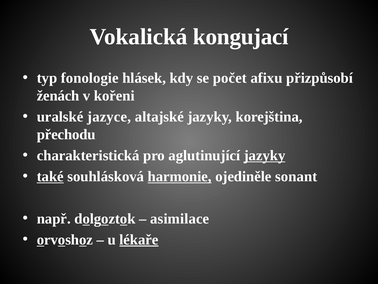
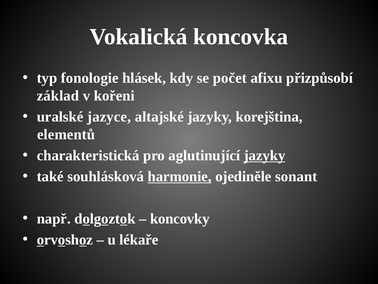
kongujací: kongujací -> koncovka
ženách: ženách -> základ
přechodu: přechodu -> elementů
také underline: present -> none
asimilace: asimilace -> koncovky
lékaře underline: present -> none
